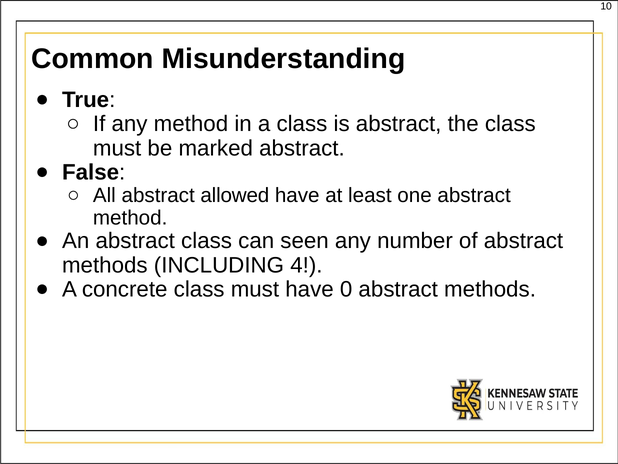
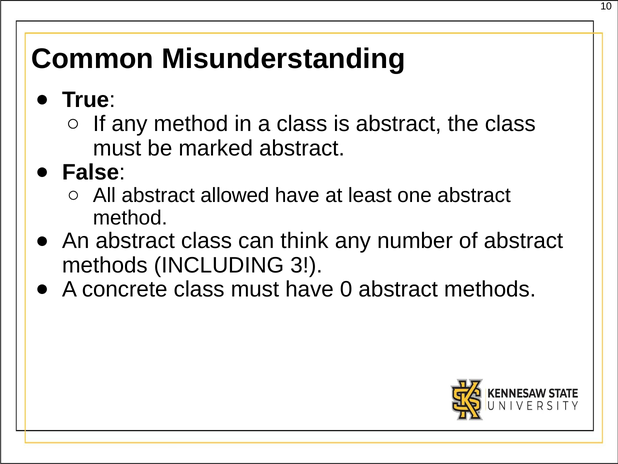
seen: seen -> think
4: 4 -> 3
